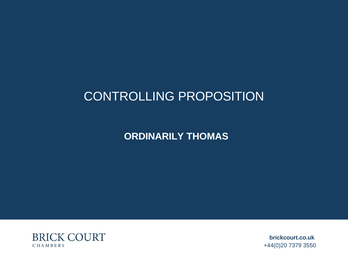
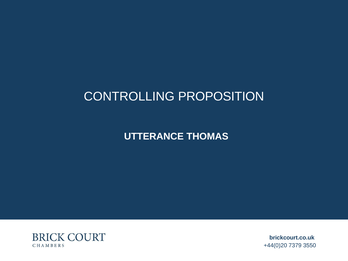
ORDINARILY: ORDINARILY -> UTTERANCE
